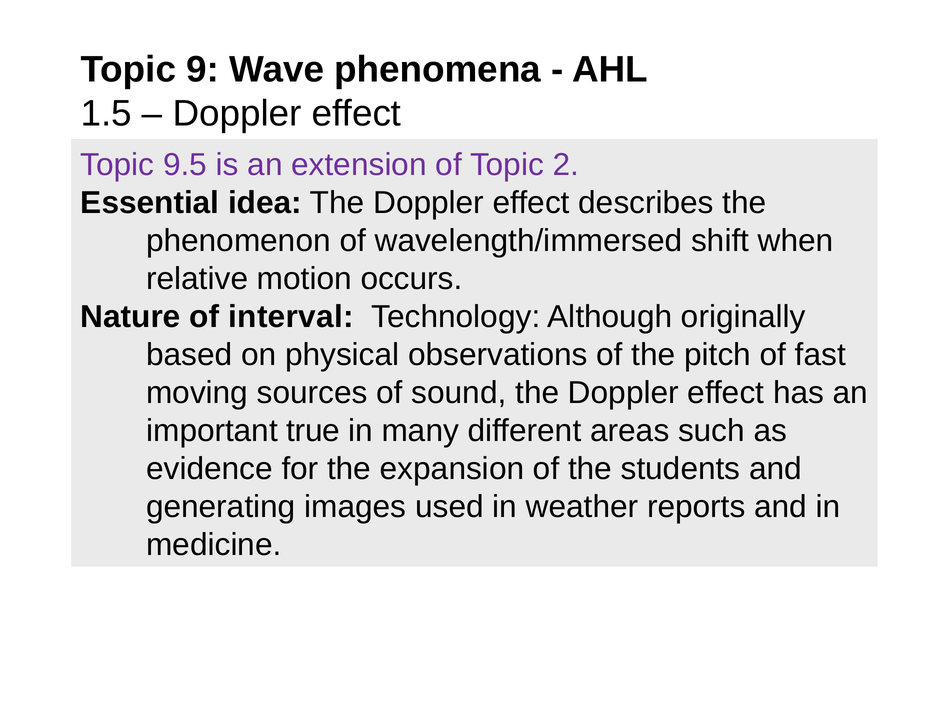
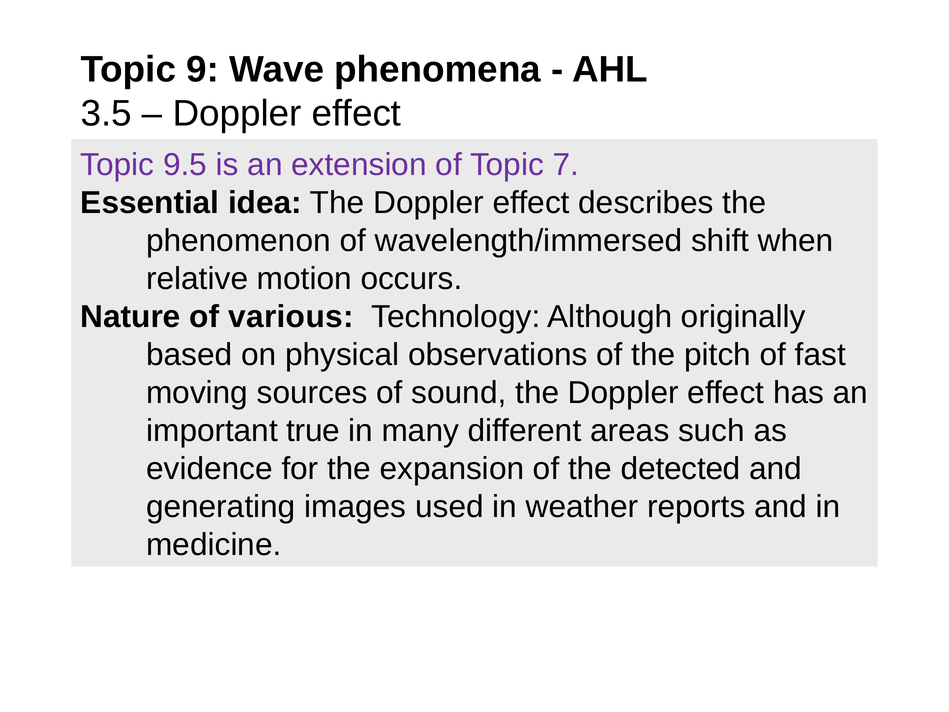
1.5: 1.5 -> 3.5
2: 2 -> 7
interval: interval -> various
students: students -> detected
